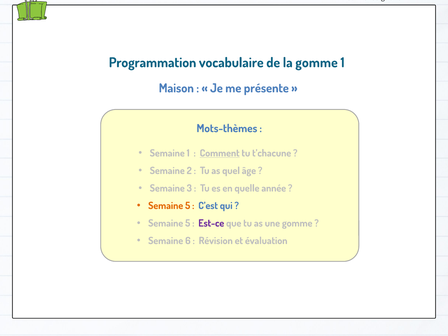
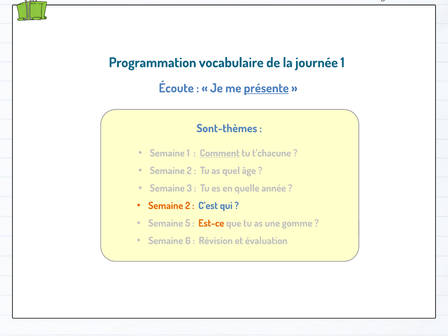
la gomme: gomme -> journée
Maison: Maison -> Écoute
présente underline: none -> present
Mots-thèmes: Mots-thèmes -> Sont-thèmes
5 at (188, 206): 5 -> 2
Est-ce colour: purple -> orange
